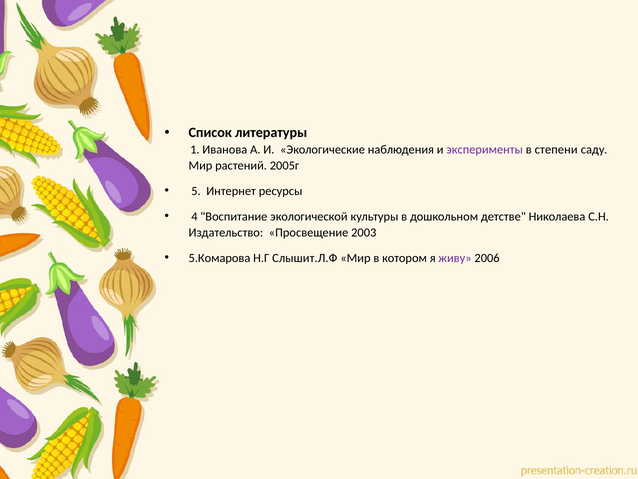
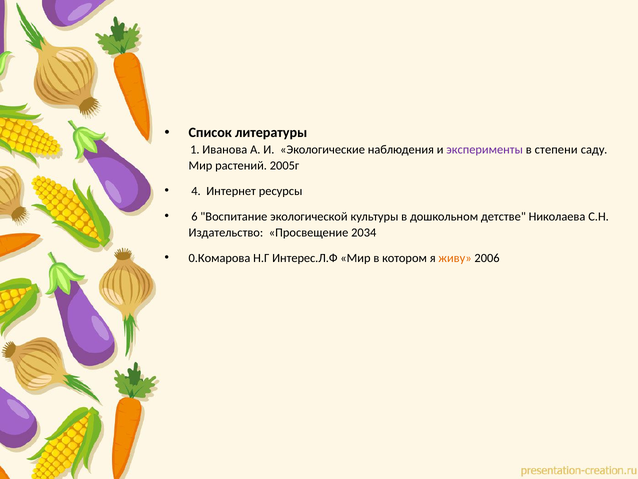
5: 5 -> 4
4: 4 -> 6
2003: 2003 -> 2034
5.Комарова: 5.Комарова -> 0.Комарова
Слышит.Л.Ф: Слышит.Л.Ф -> Интерес.Л.Ф
живу colour: purple -> orange
